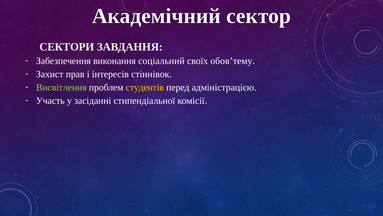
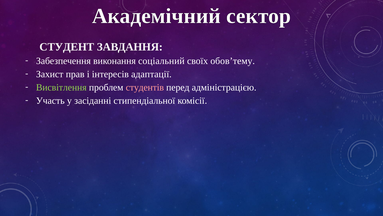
СЕКТОРИ: СЕКТОРИ -> СТУДЕНТ
стіннівок: стіннівок -> адаптації
студентів colour: yellow -> pink
